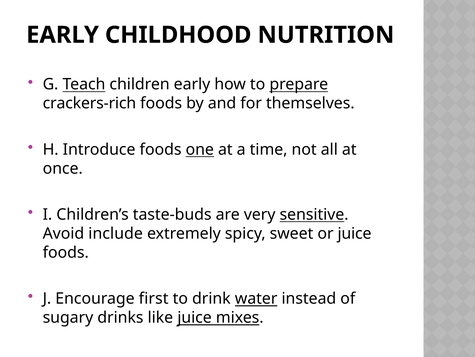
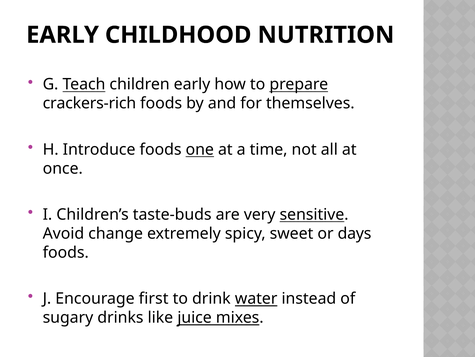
include: include -> change
or juice: juice -> days
